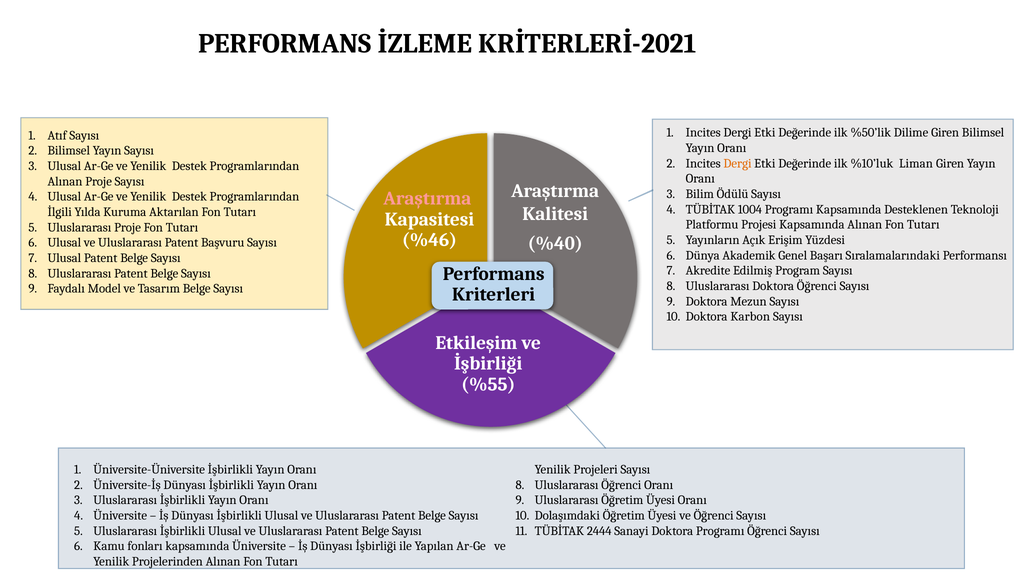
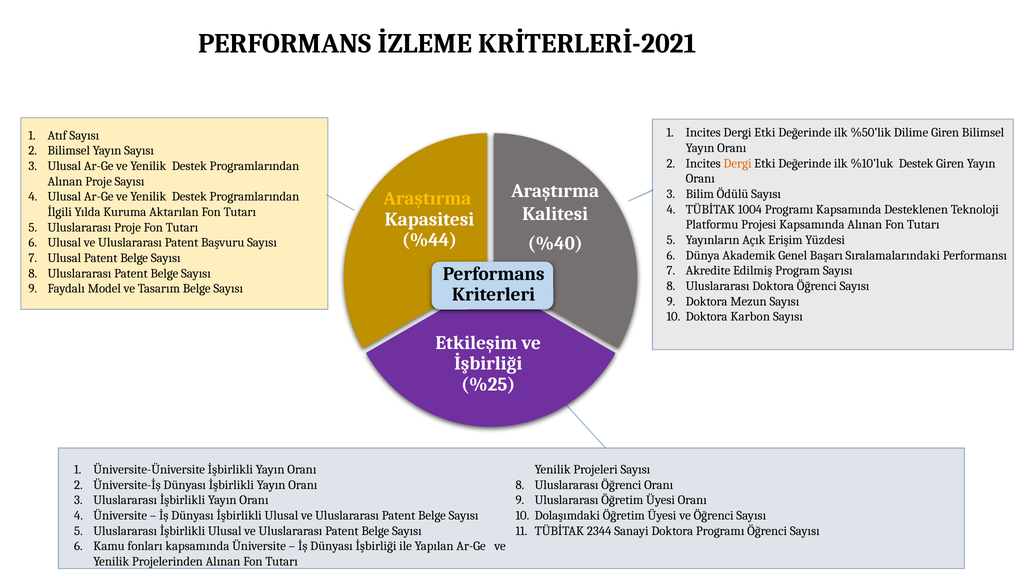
%10’luk Liman: Liman -> Destek
Araştırma at (427, 198) colour: pink -> yellow
%46: %46 -> %44
%55: %55 -> %25
2444: 2444 -> 2344
